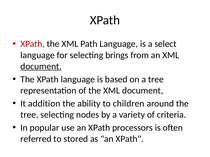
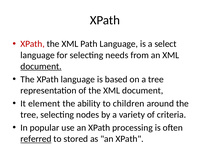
brings: brings -> needs
addition: addition -> element
processors: processors -> processing
referred underline: none -> present
